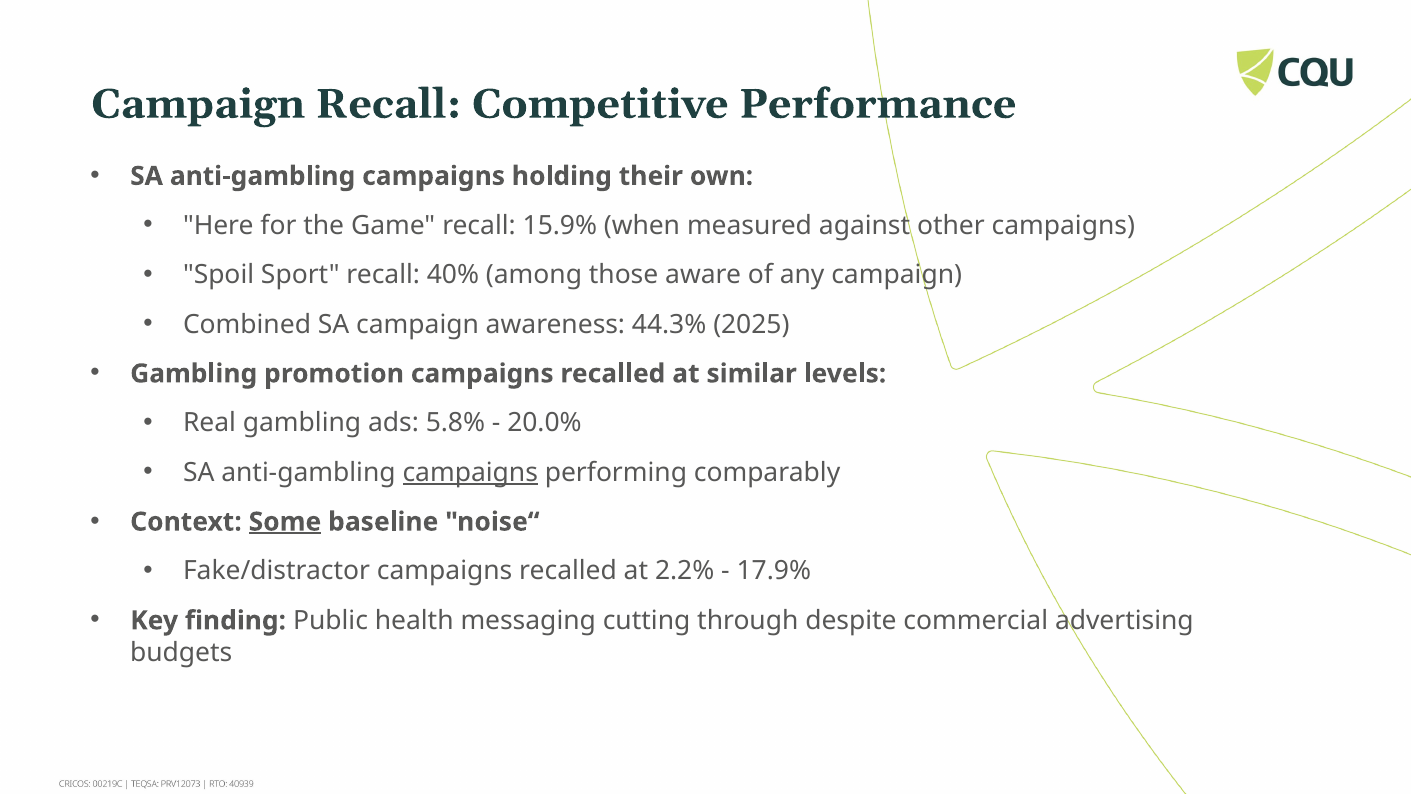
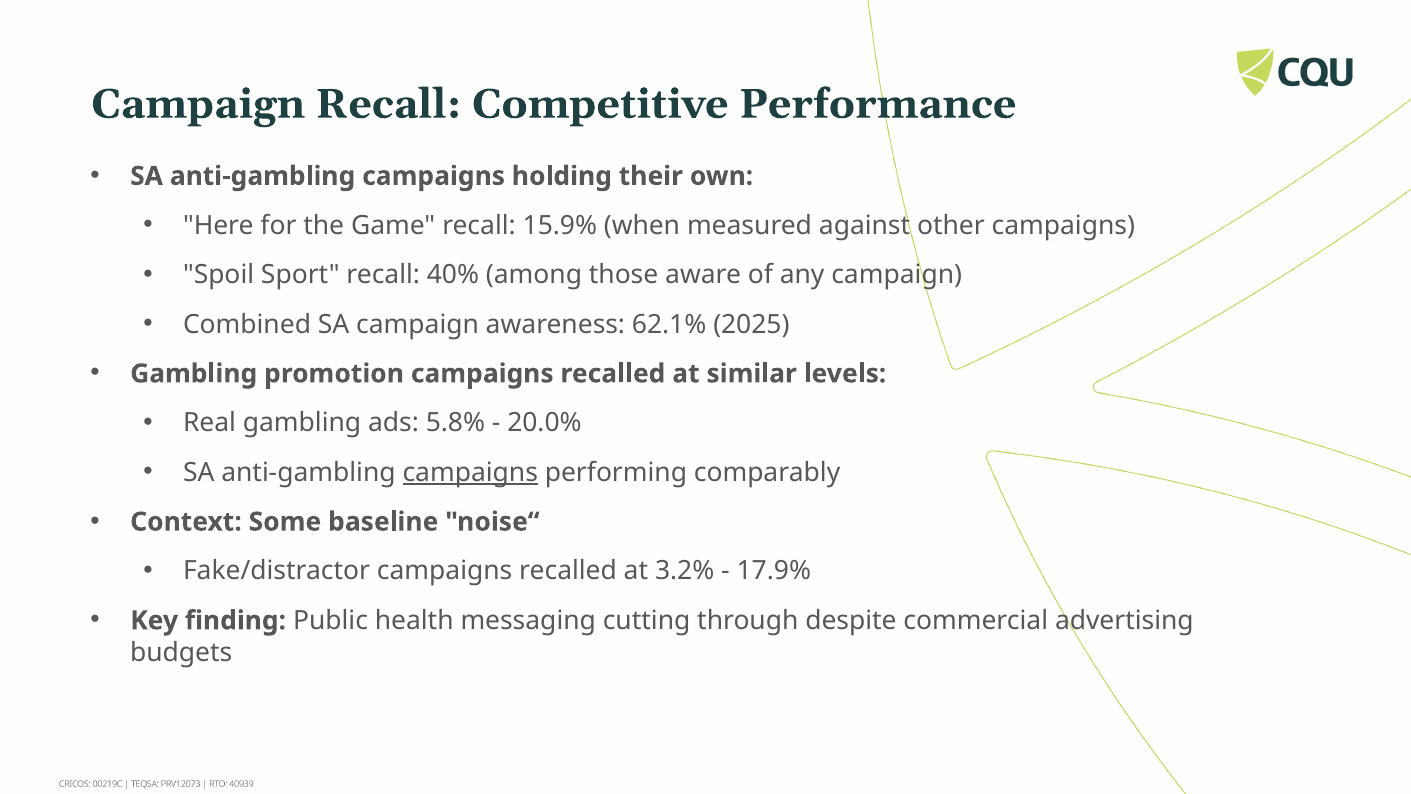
44.3%: 44.3% -> 62.1%
Some underline: present -> none
2.2%: 2.2% -> 3.2%
